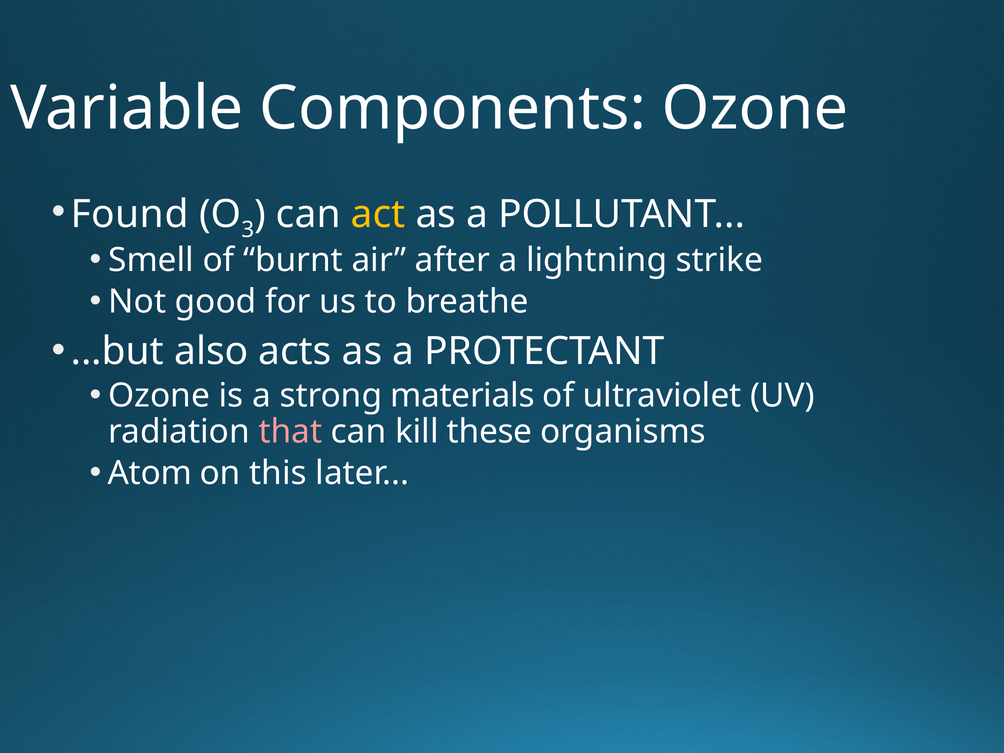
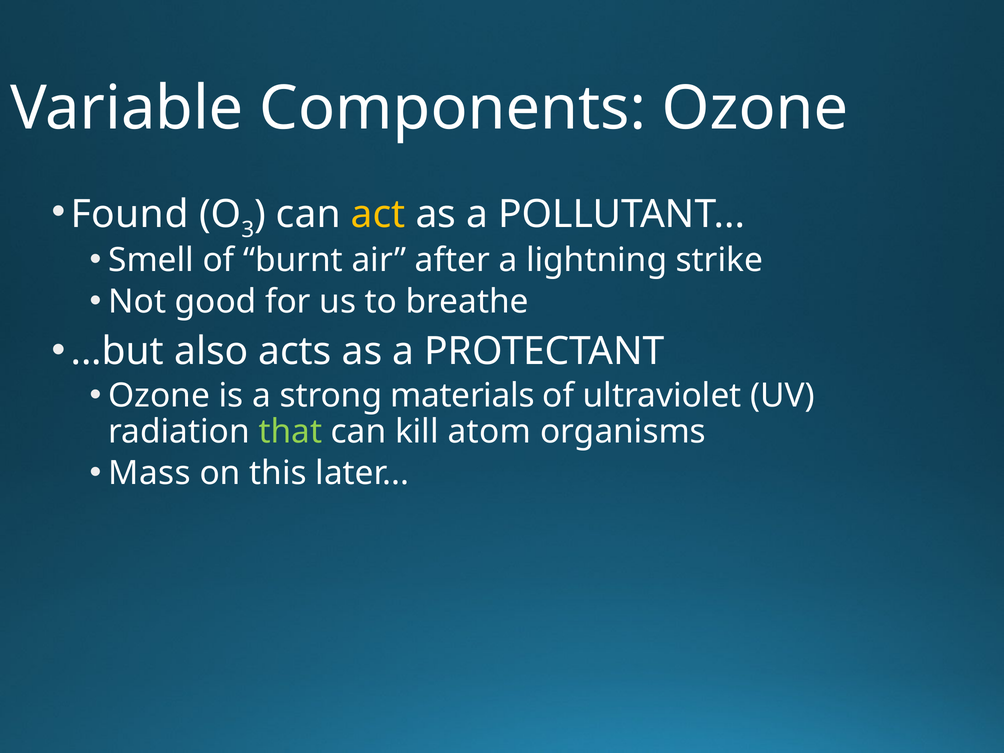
that colour: pink -> light green
these: these -> atom
Atom: Atom -> Mass
